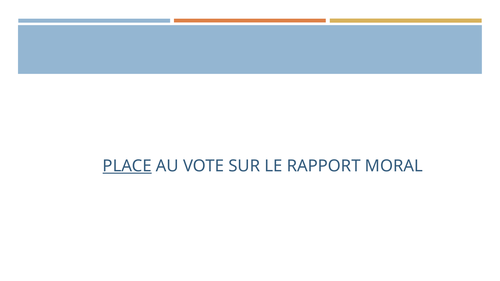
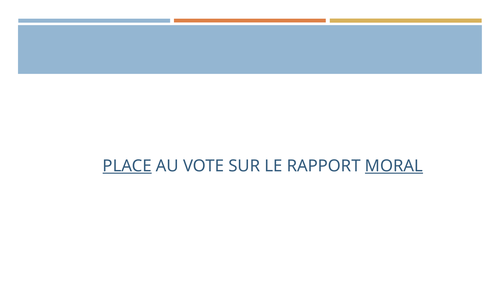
MORAL underline: none -> present
